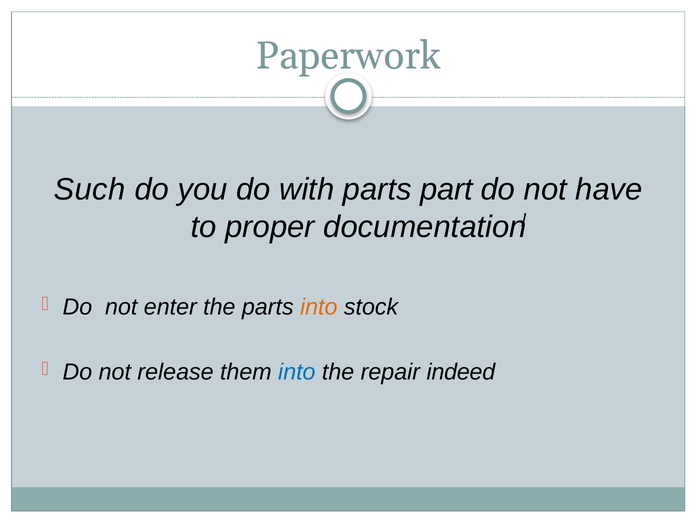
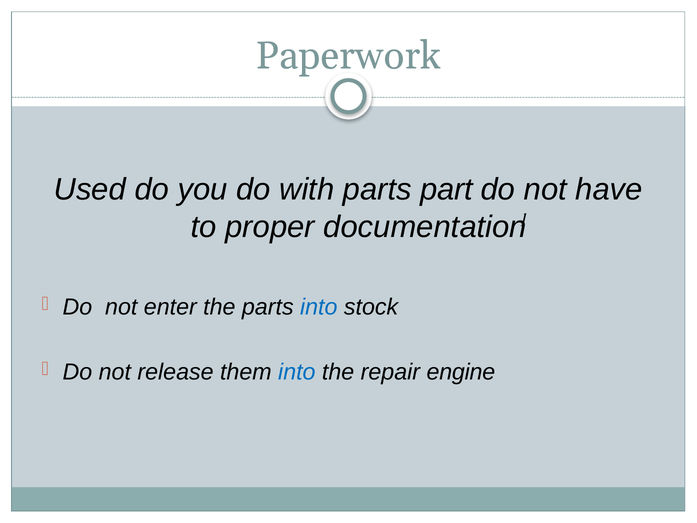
Such: Such -> Used
into at (319, 307) colour: orange -> blue
indeed: indeed -> engine
